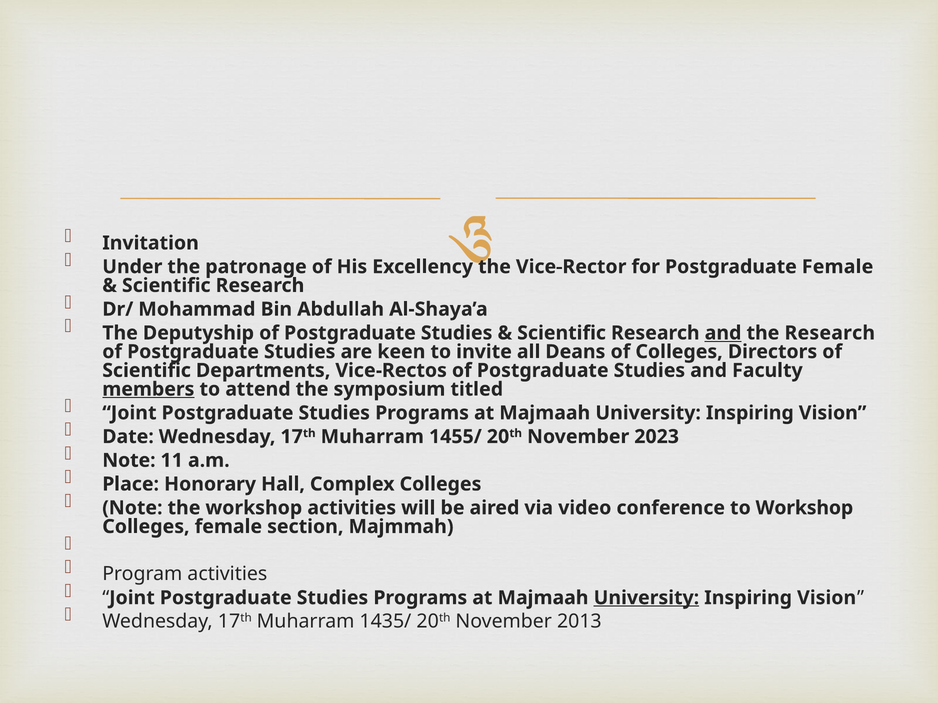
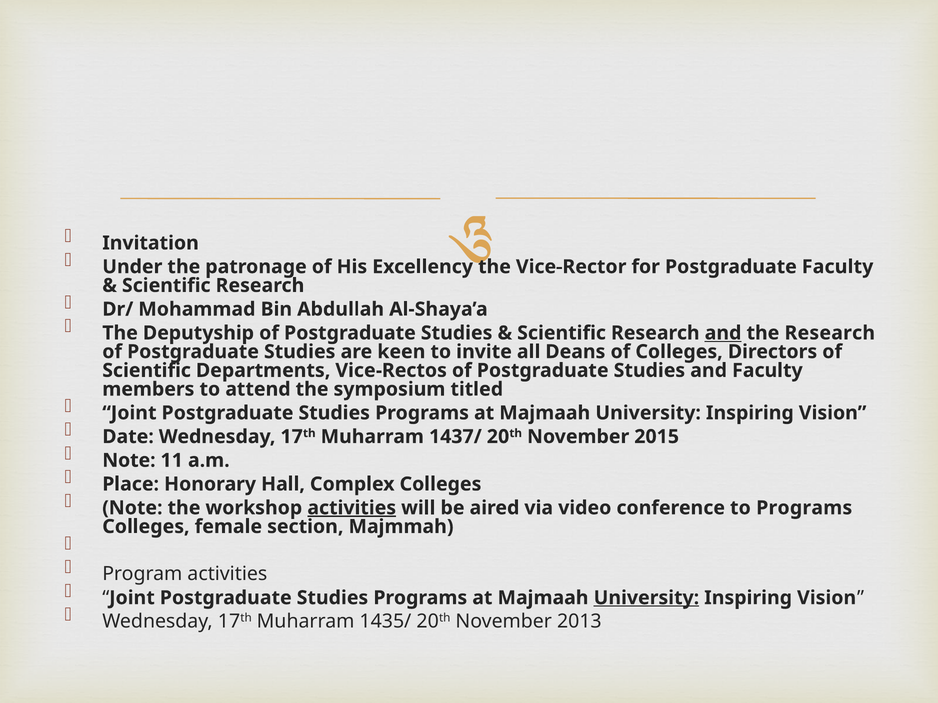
Postgraduate Female: Female -> Faculty
members underline: present -> none
1455/: 1455/ -> 1437/
2023: 2023 -> 2015
activities at (352, 508) underline: none -> present
to Workshop: Workshop -> Programs
